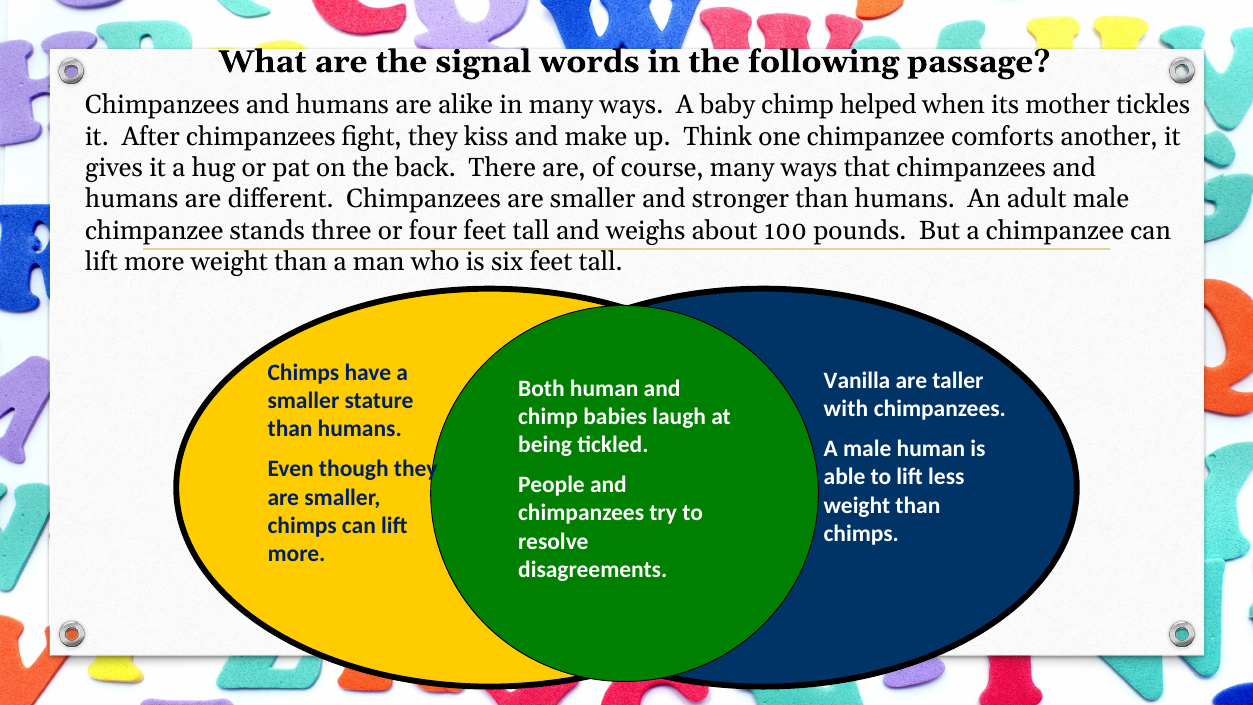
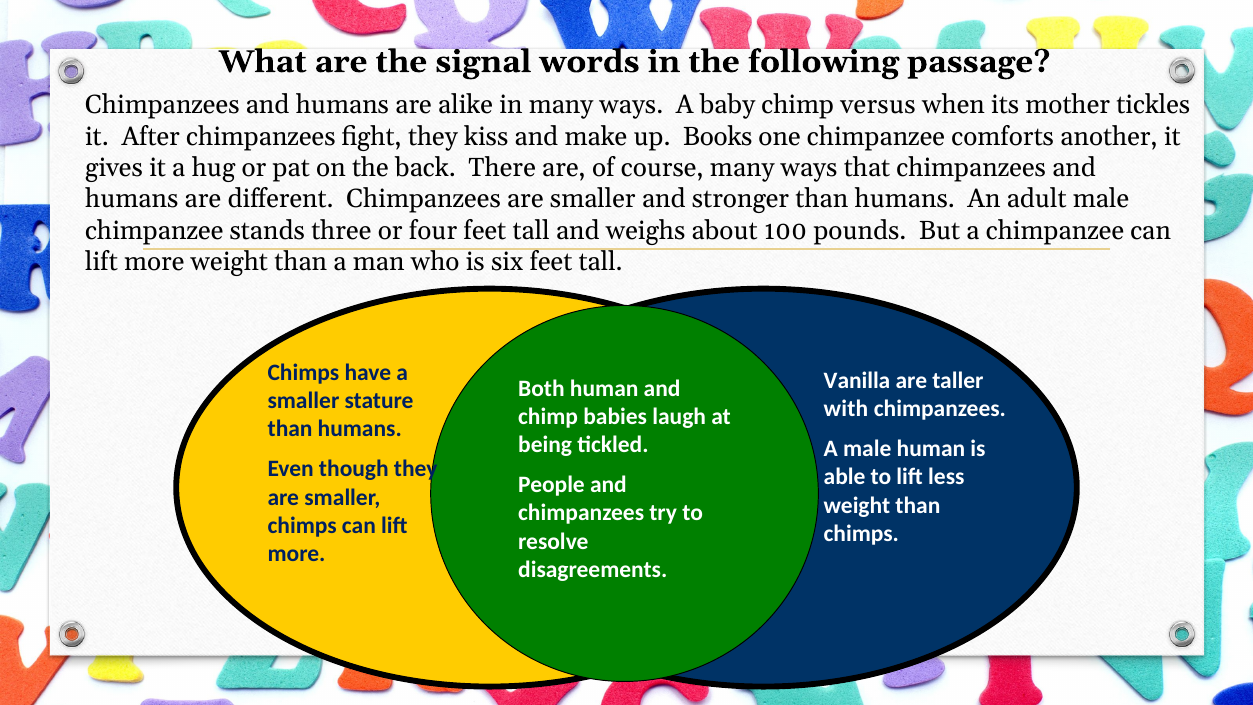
helped: helped -> versus
Think: Think -> Books
